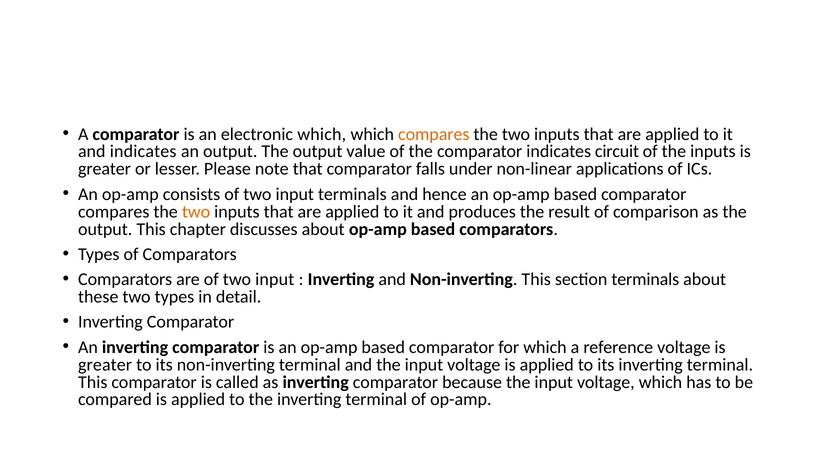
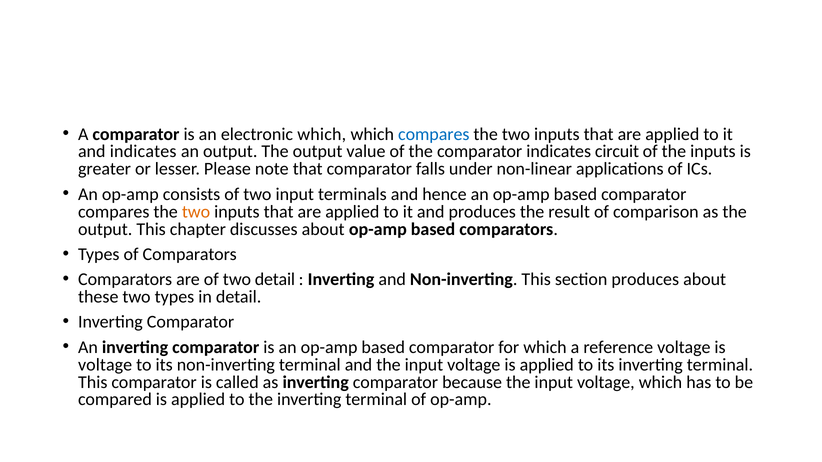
compares at (434, 134) colour: orange -> blue
are of two input: input -> detail
section terminals: terminals -> produces
greater at (105, 365): greater -> voltage
